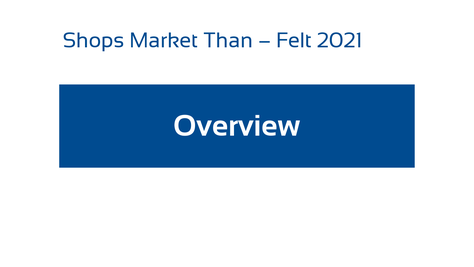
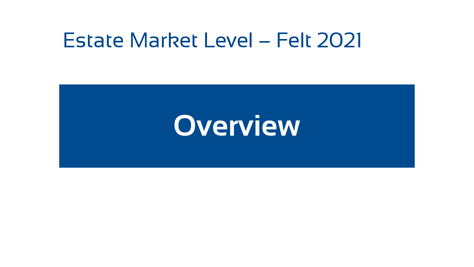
Shops: Shops -> Estate
Than: Than -> Level
